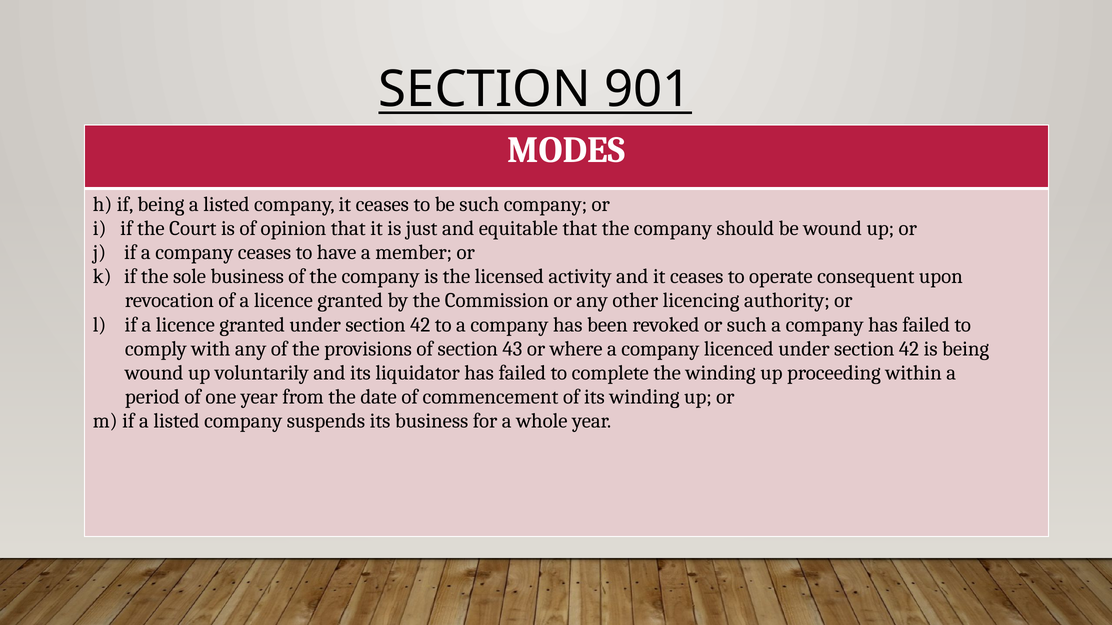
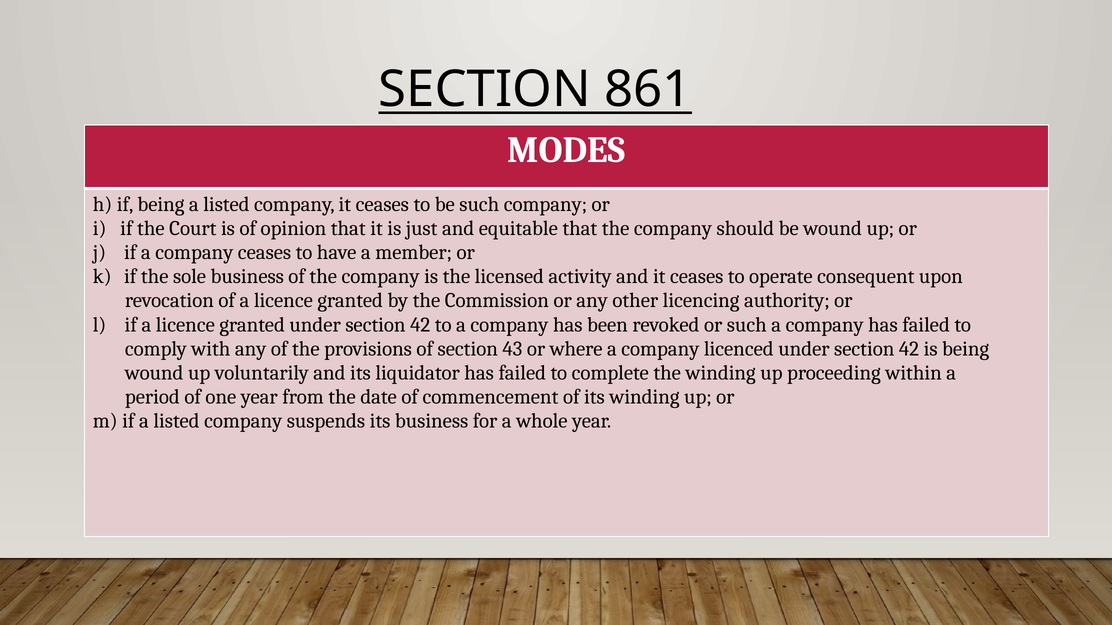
901: 901 -> 861
